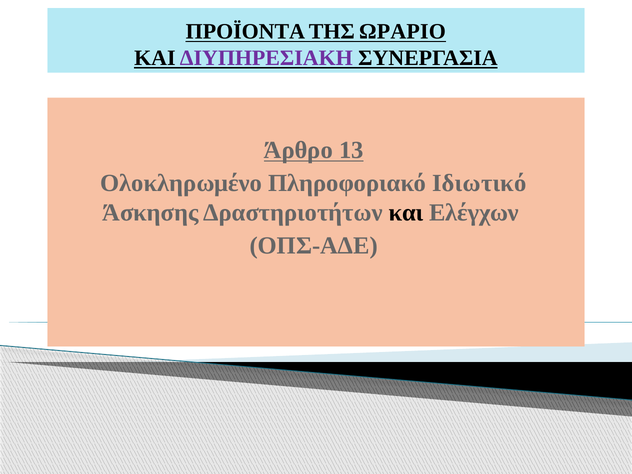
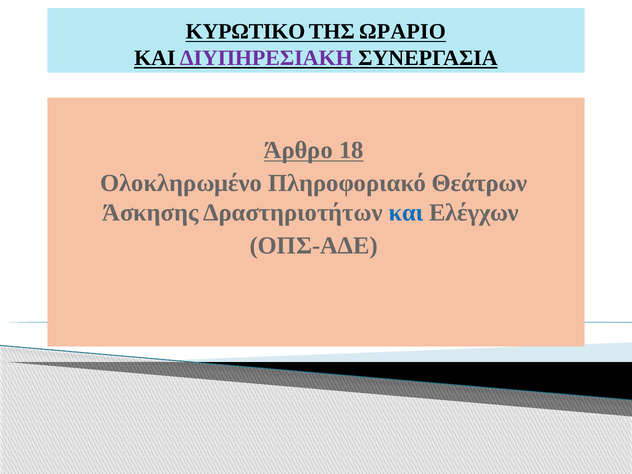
ΠΡΟΪΟΝΤΑ: ΠΡΟΪΟΝΤΑ -> ΚΥΡΩΤΙΚΟ
13: 13 -> 18
Ιδιωτικό: Ιδιωτικό -> Θεάτρων
και at (406, 212) colour: black -> blue
